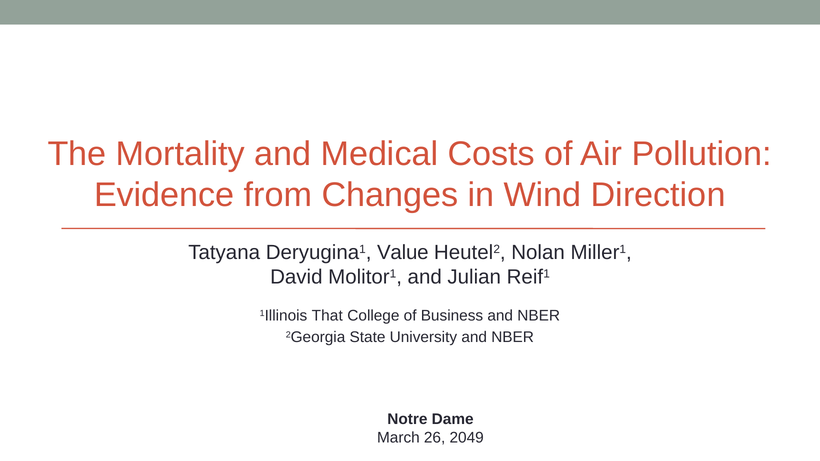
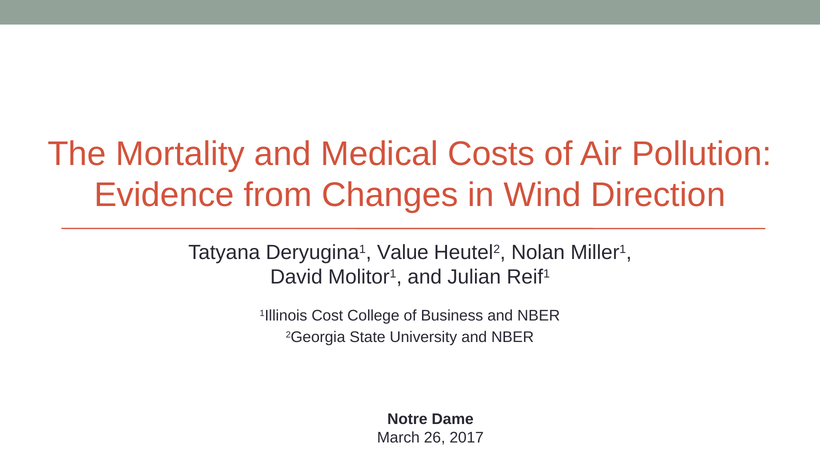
That: That -> Cost
2049: 2049 -> 2017
